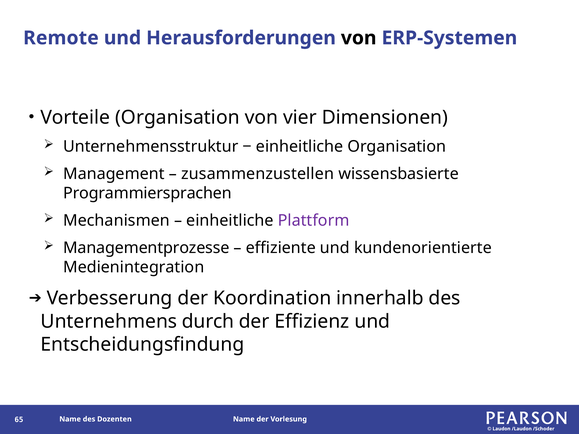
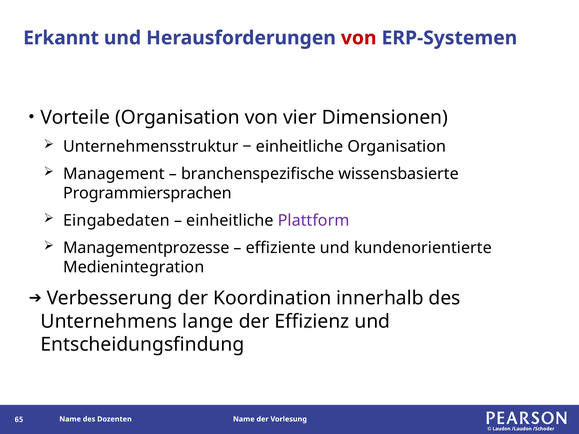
Remote: Remote -> Erkannt
von at (359, 38) colour: black -> red
zusammenzustellen: zusammenzustellen -> branchenspezifische
Mechanismen: Mechanismen -> Eingabedaten
durch: durch -> lange
